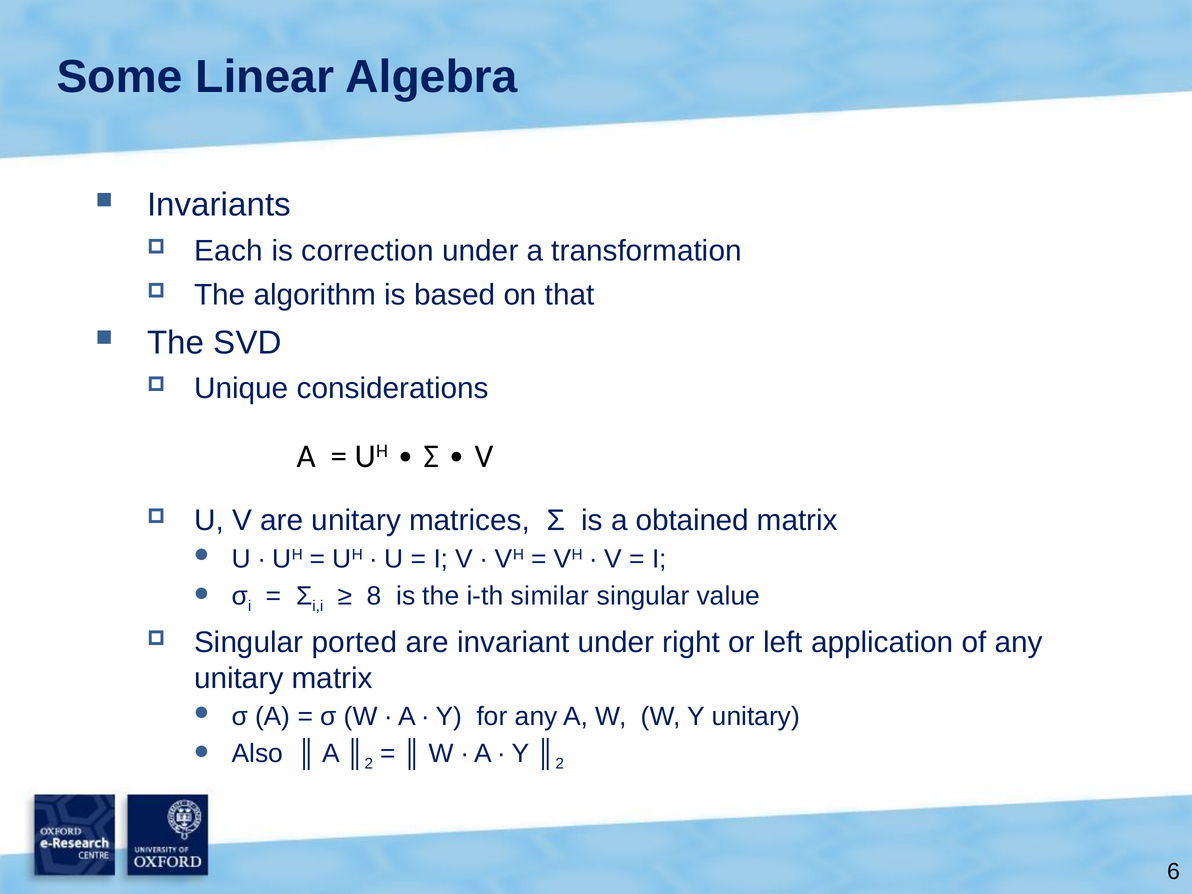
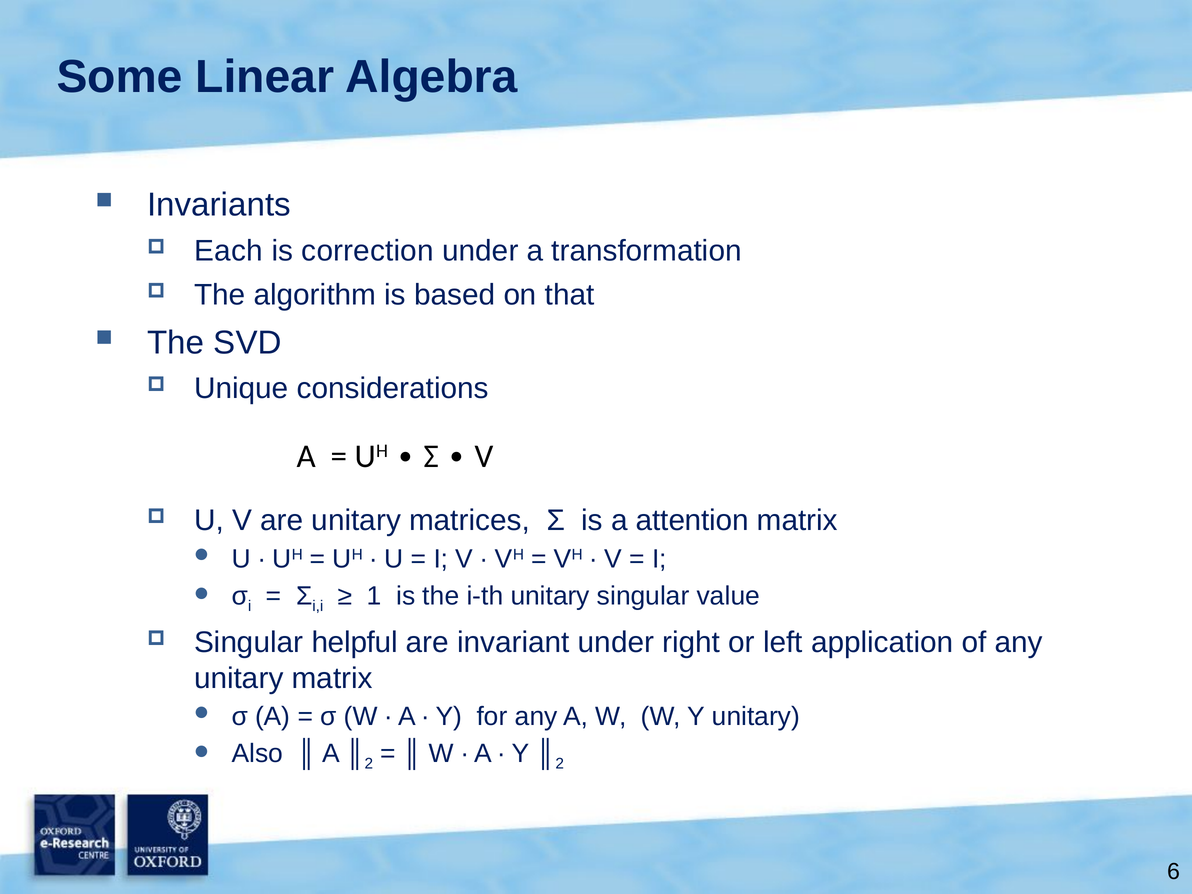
obtained: obtained -> attention
8: 8 -> 1
i-th similar: similar -> unitary
ported: ported -> helpful
